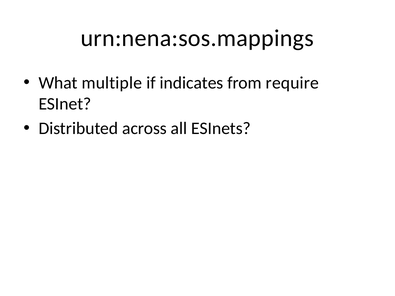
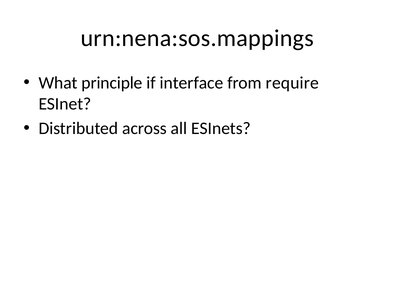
multiple: multiple -> principle
indicates: indicates -> interface
